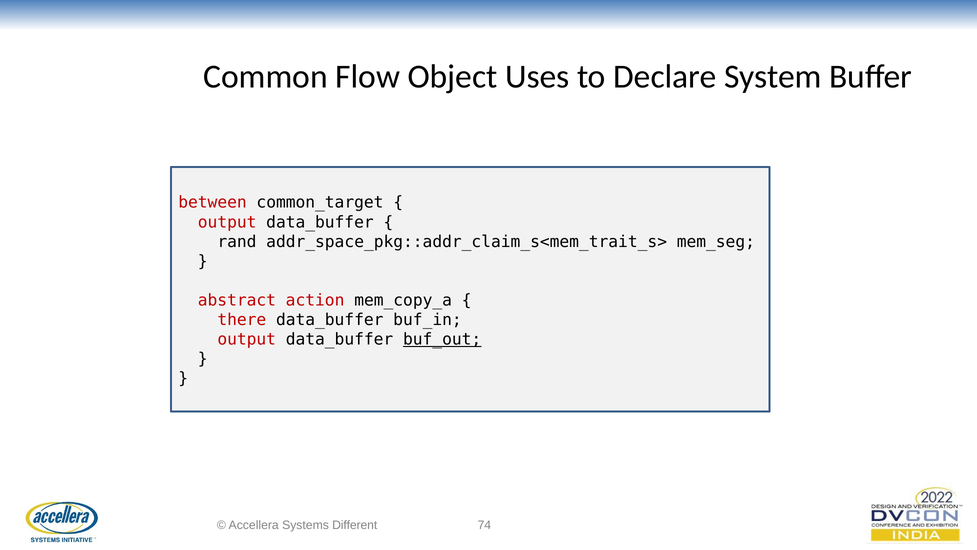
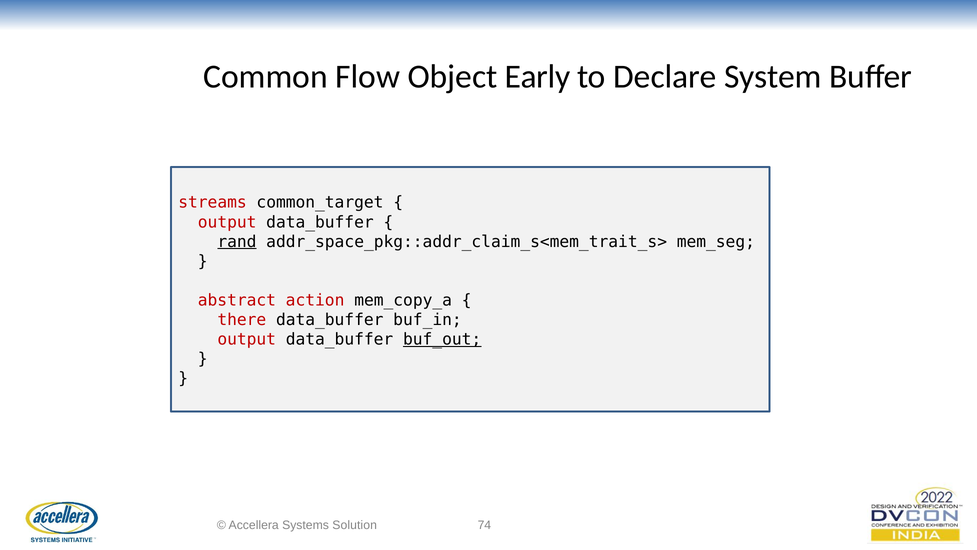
Uses: Uses -> Early
between: between -> streams
rand underline: none -> present
Different: Different -> Solution
